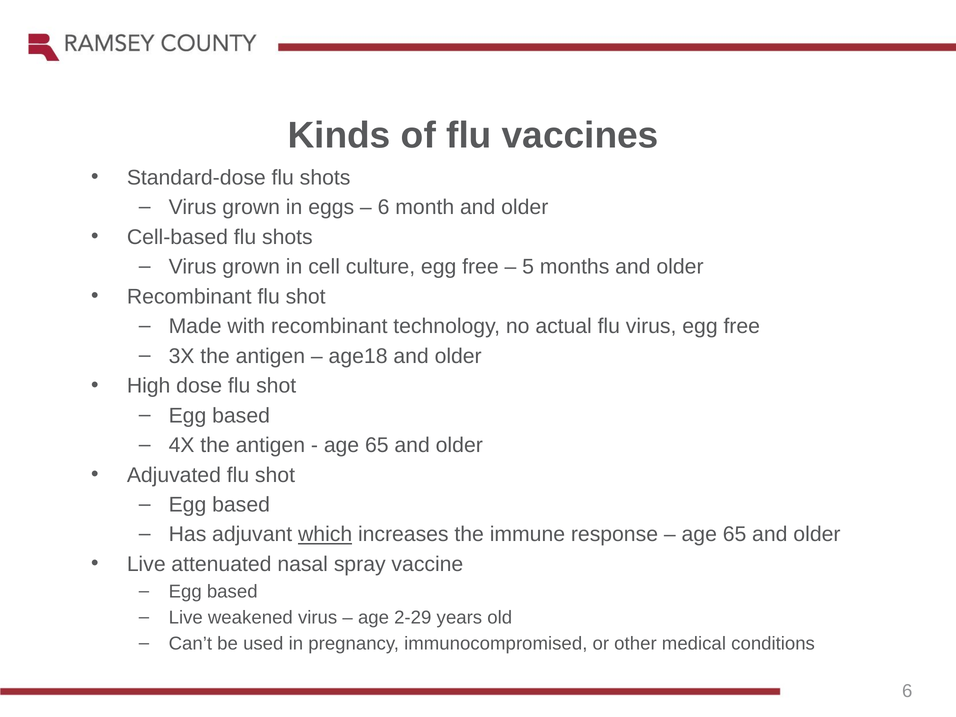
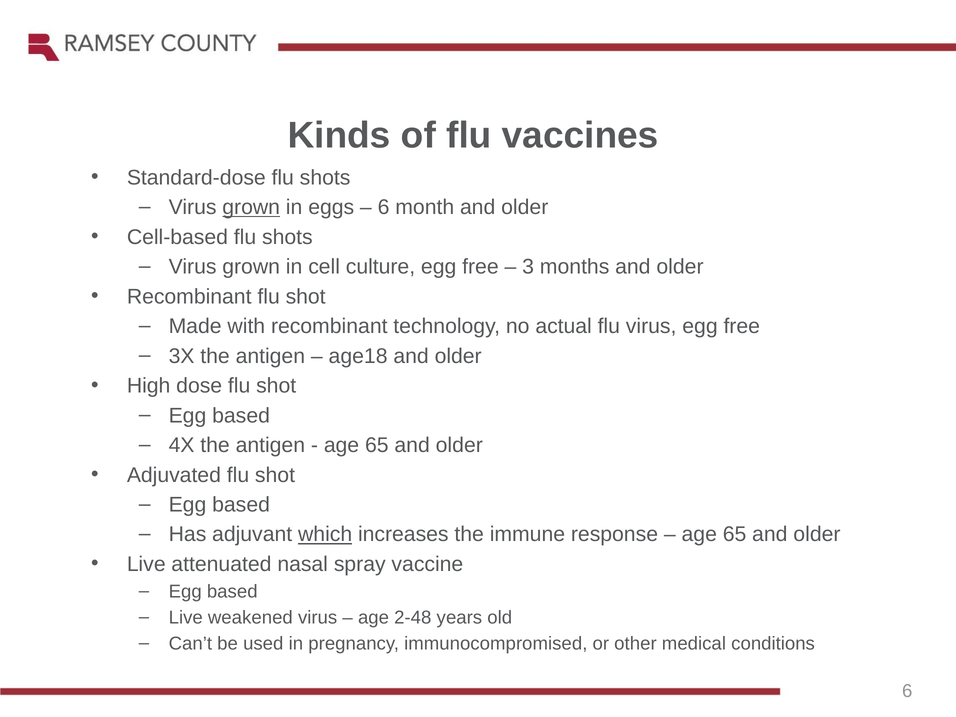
grown at (251, 207) underline: none -> present
5: 5 -> 3
2-29: 2-29 -> 2-48
